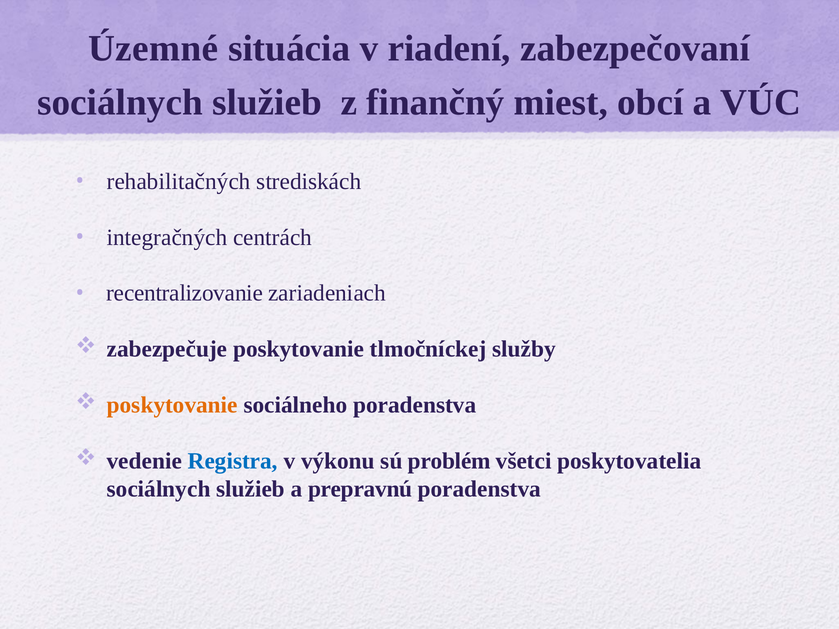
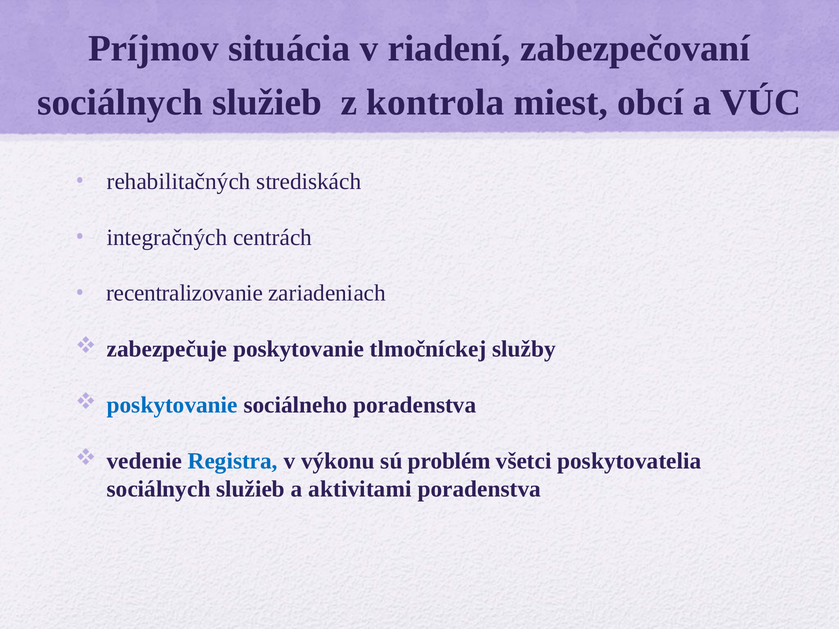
Územné: Územné -> Príjmov
finančný: finančný -> kontrola
poskytovanie at (172, 405) colour: orange -> blue
prepravnú: prepravnú -> aktivitami
